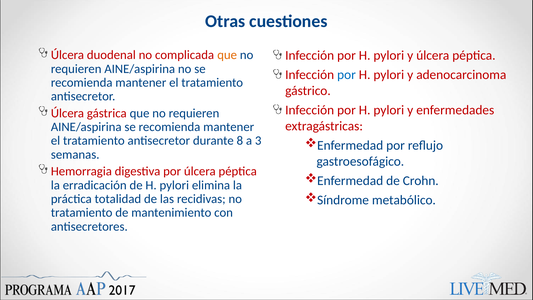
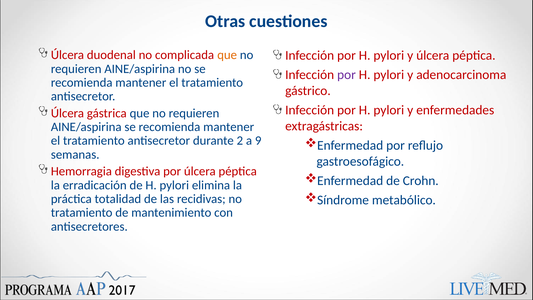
por at (346, 75) colour: blue -> purple
8: 8 -> 2
3: 3 -> 9
